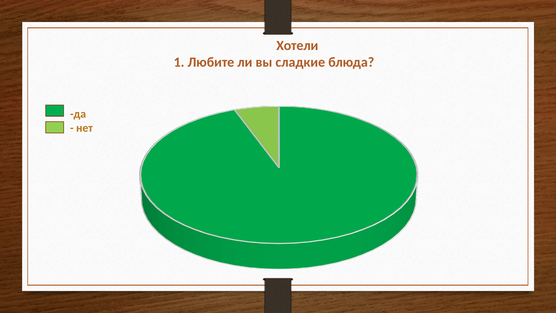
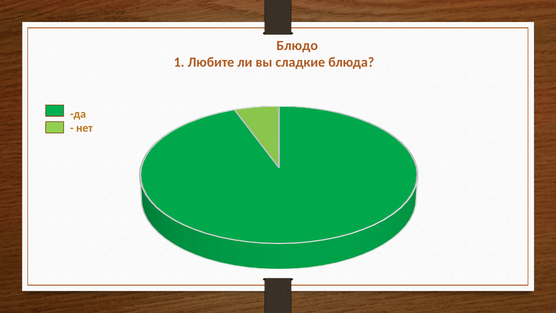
Хотели: Хотели -> Блюдо
